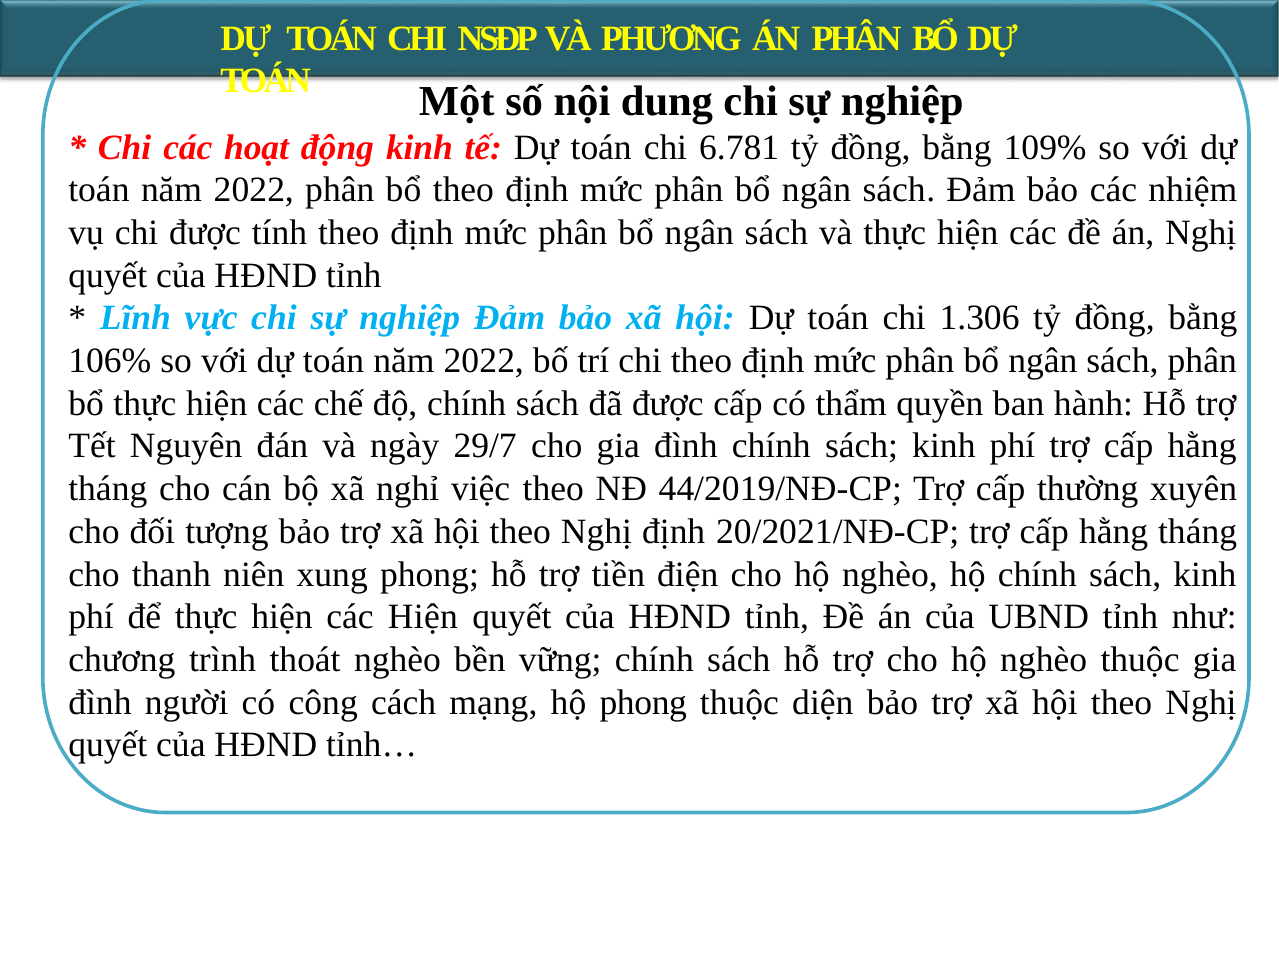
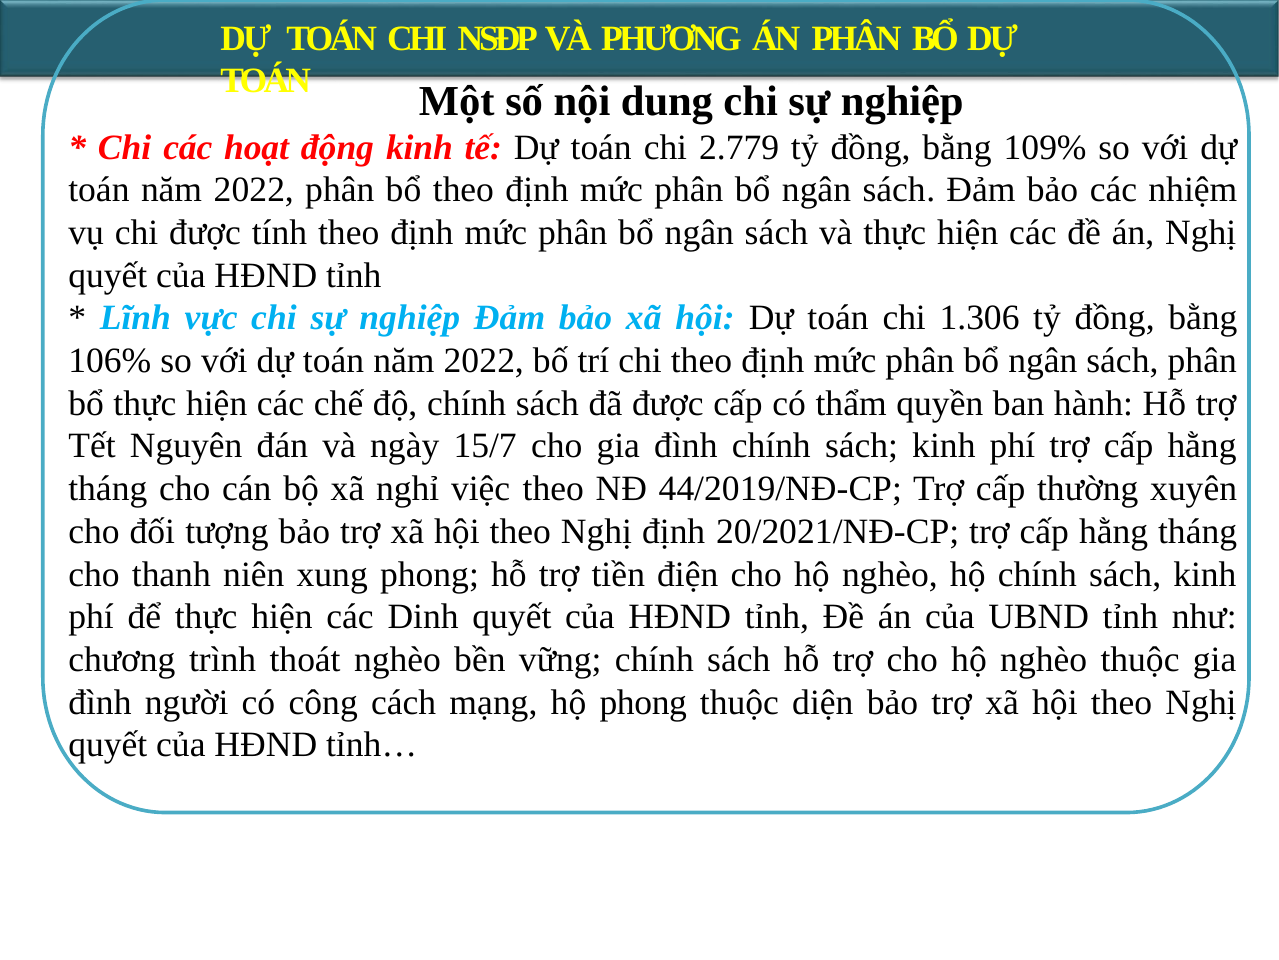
6.781: 6.781 -> 2.779
29/7: 29/7 -> 15/7
các Hiện: Hiện -> Dinh
